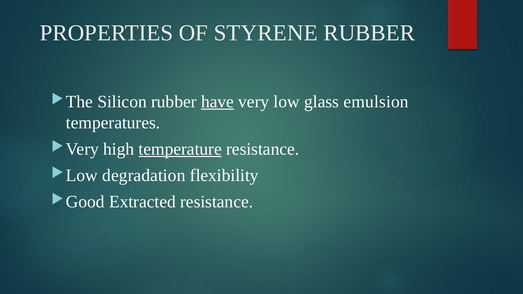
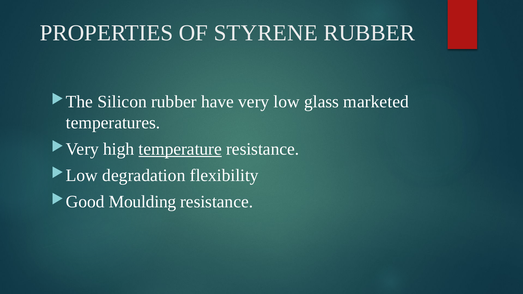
have underline: present -> none
emulsion: emulsion -> marketed
Extracted: Extracted -> Moulding
